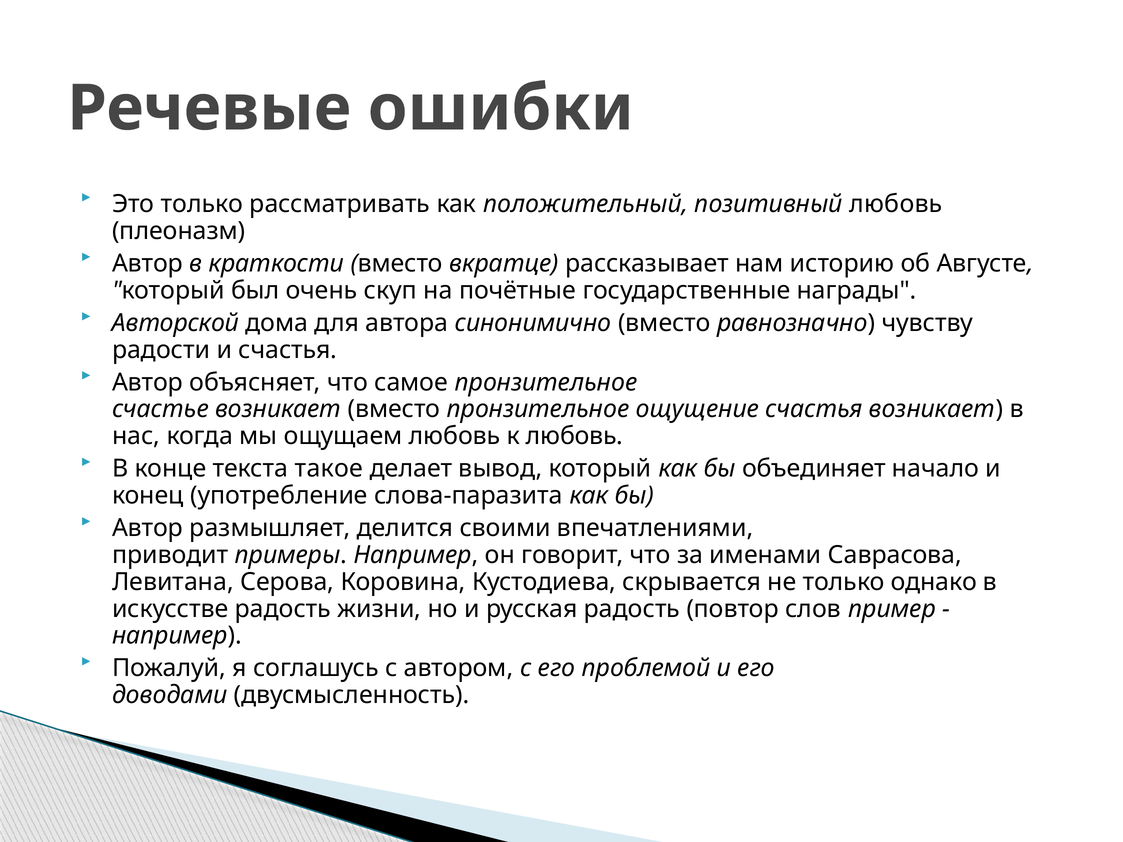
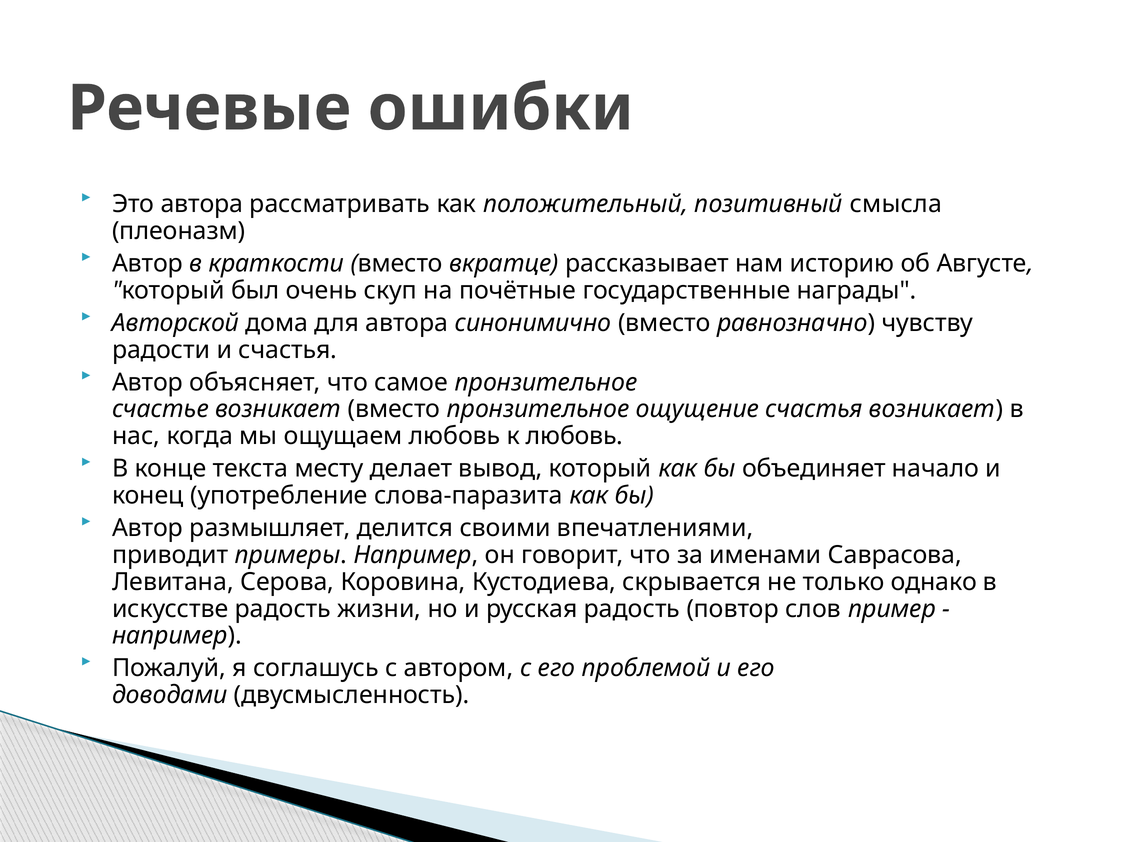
Это только: только -> автора
позитивный любовь: любовь -> смысла
такое: такое -> месту
